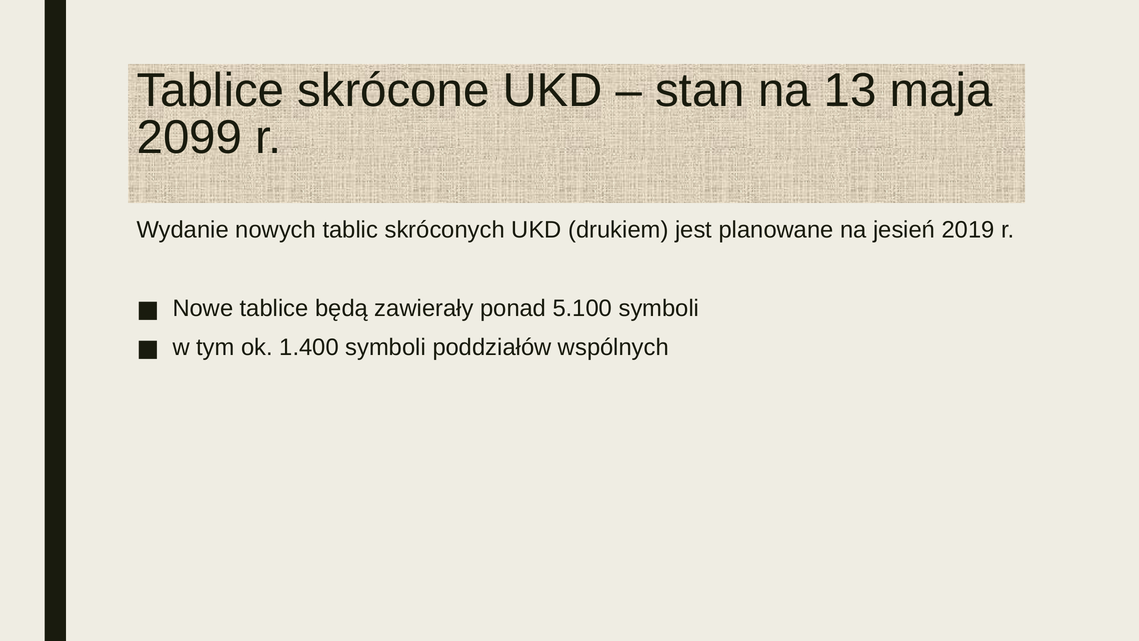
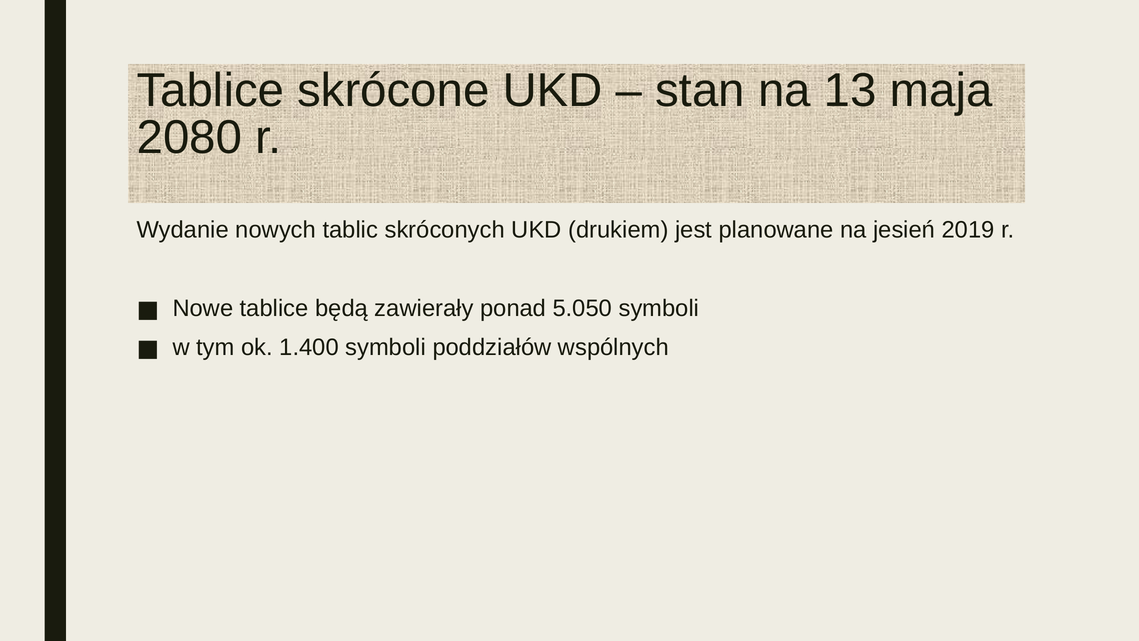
2099: 2099 -> 2080
5.100: 5.100 -> 5.050
